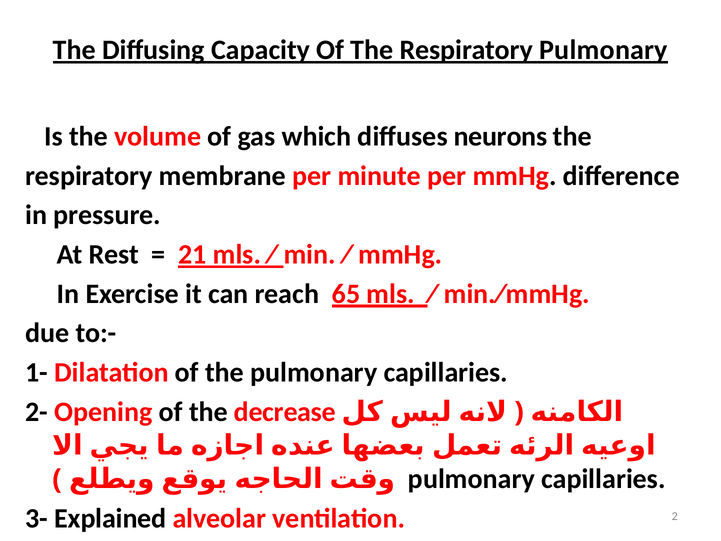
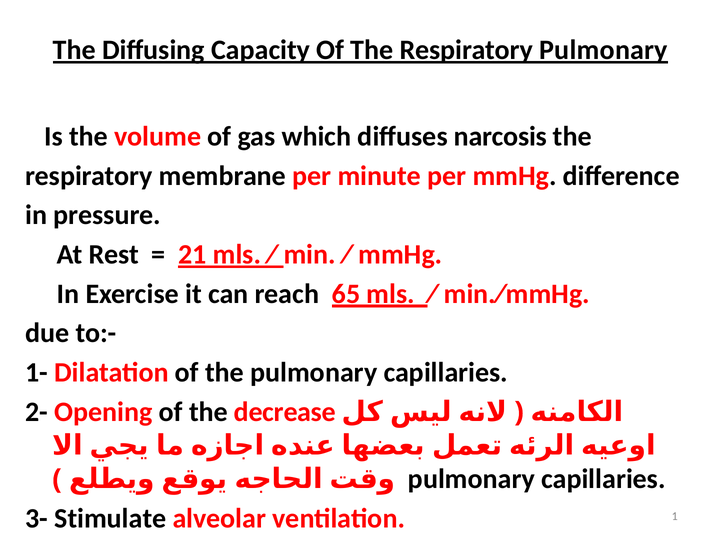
neurons: neurons -> narcosis
Explained: Explained -> Stimulate
2: 2 -> 1
